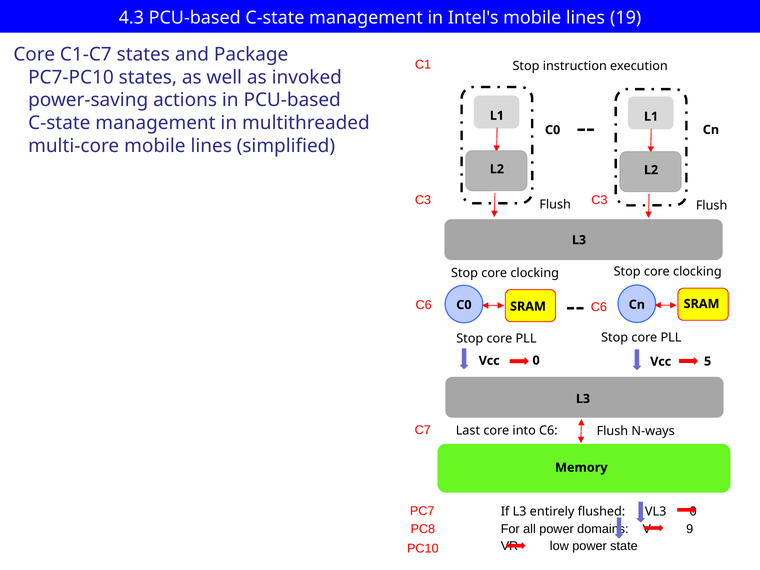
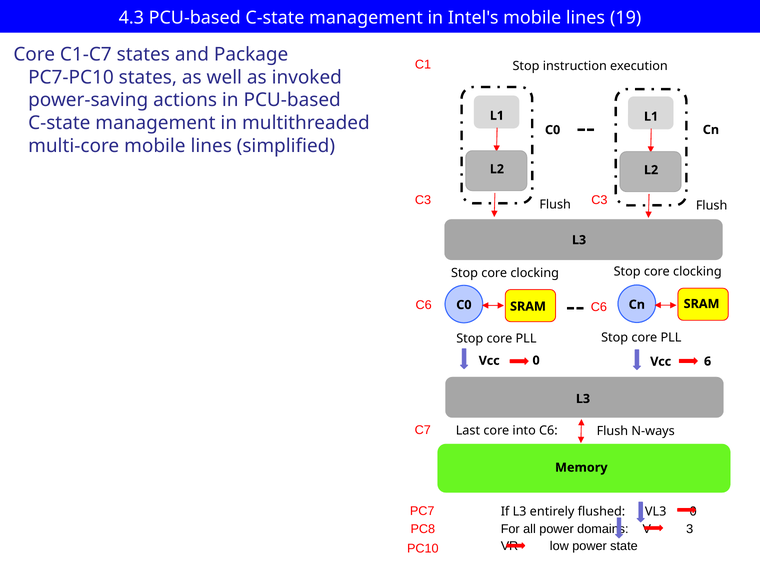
5: 5 -> 6
9: 9 -> 3
